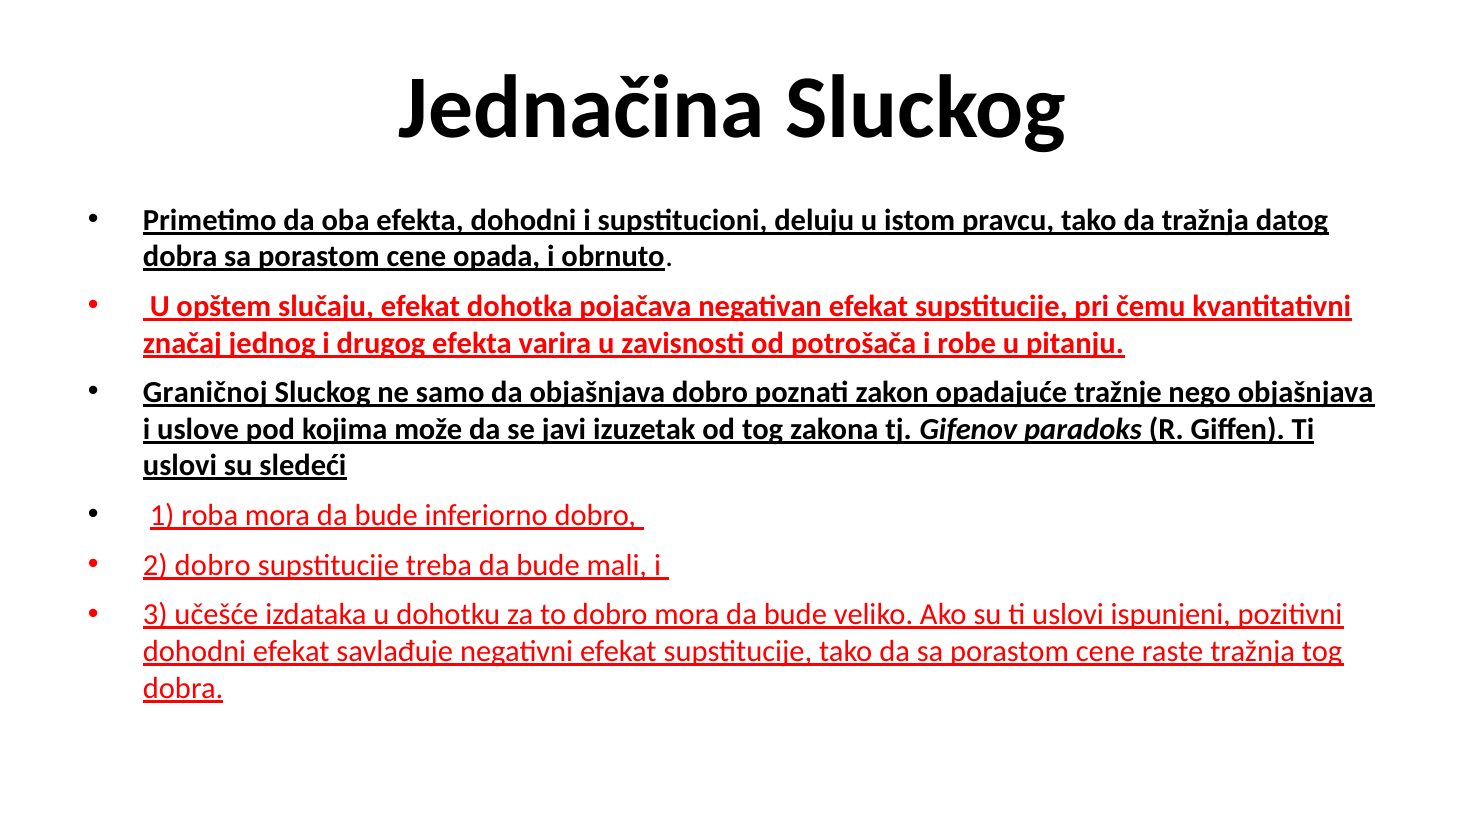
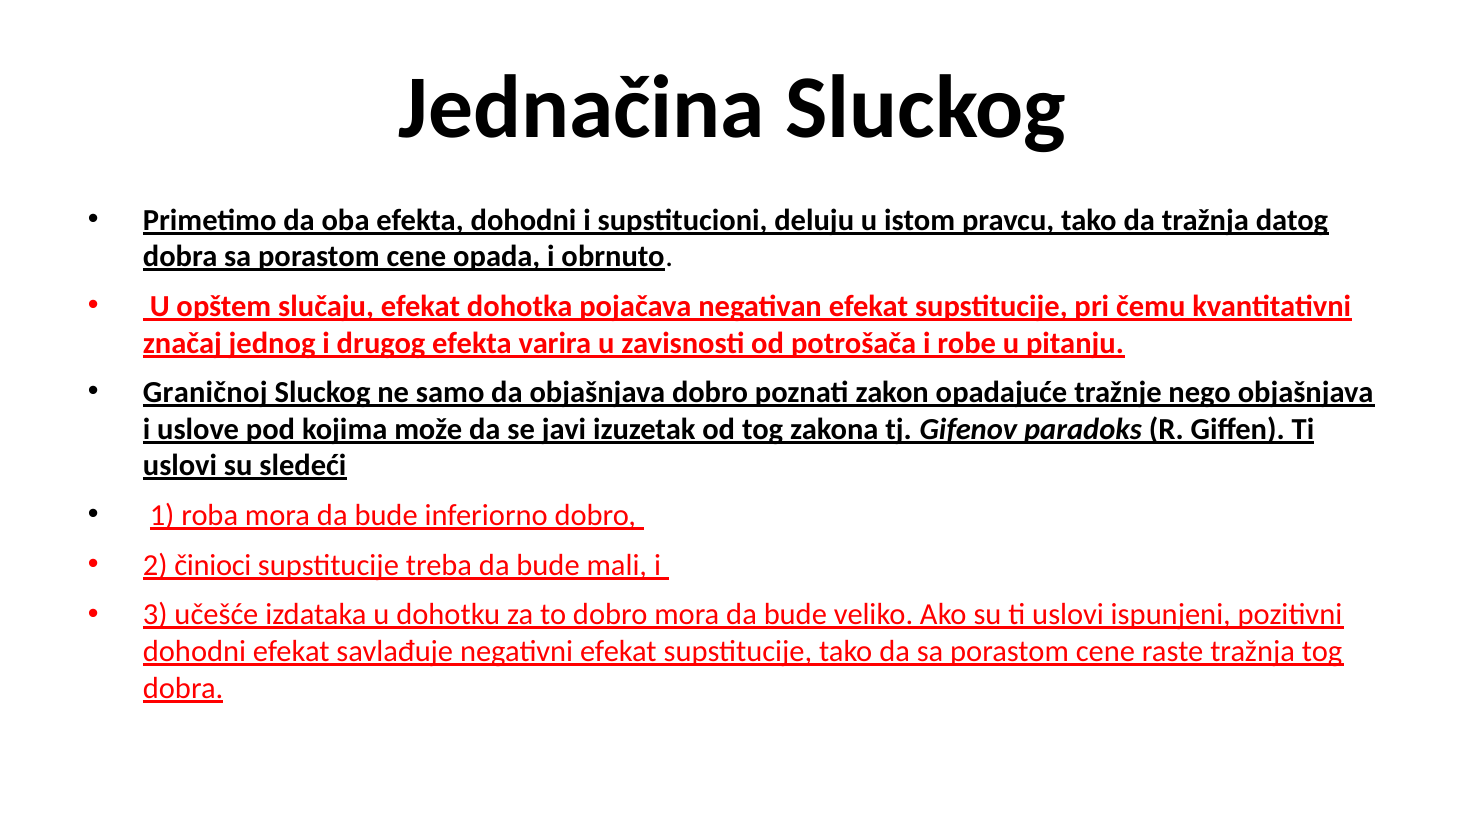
2 dobro: dobro -> činioci
